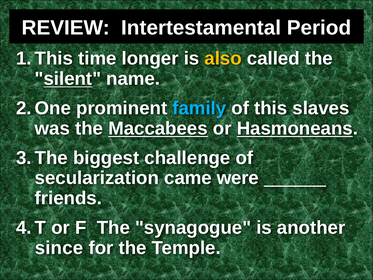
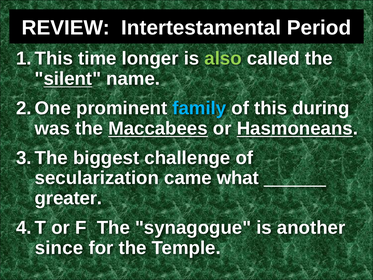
also colour: yellow -> light green
slaves: slaves -> during
were: were -> what
friends: friends -> greater
